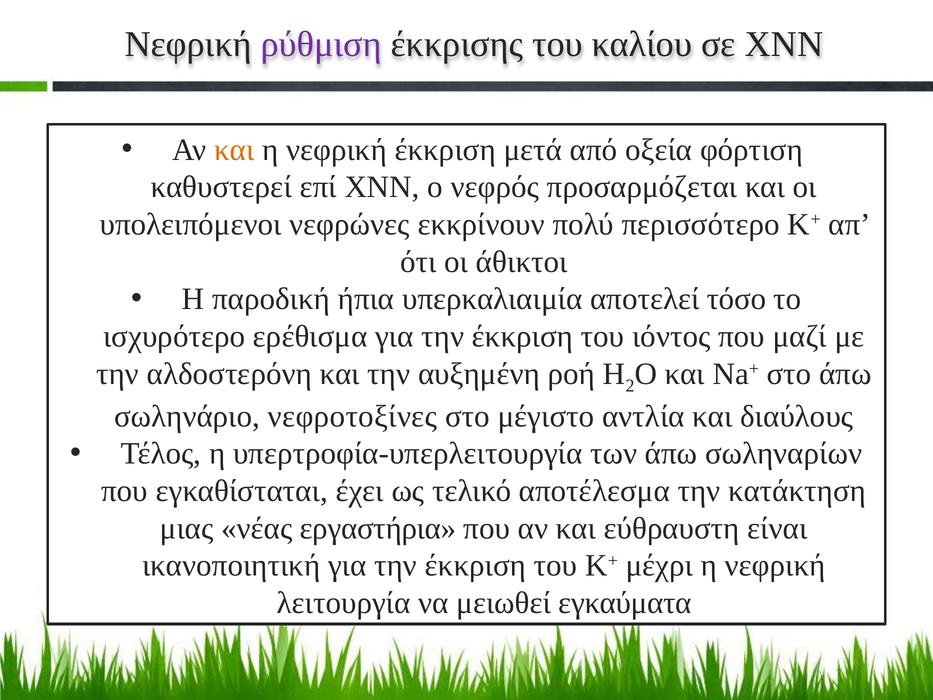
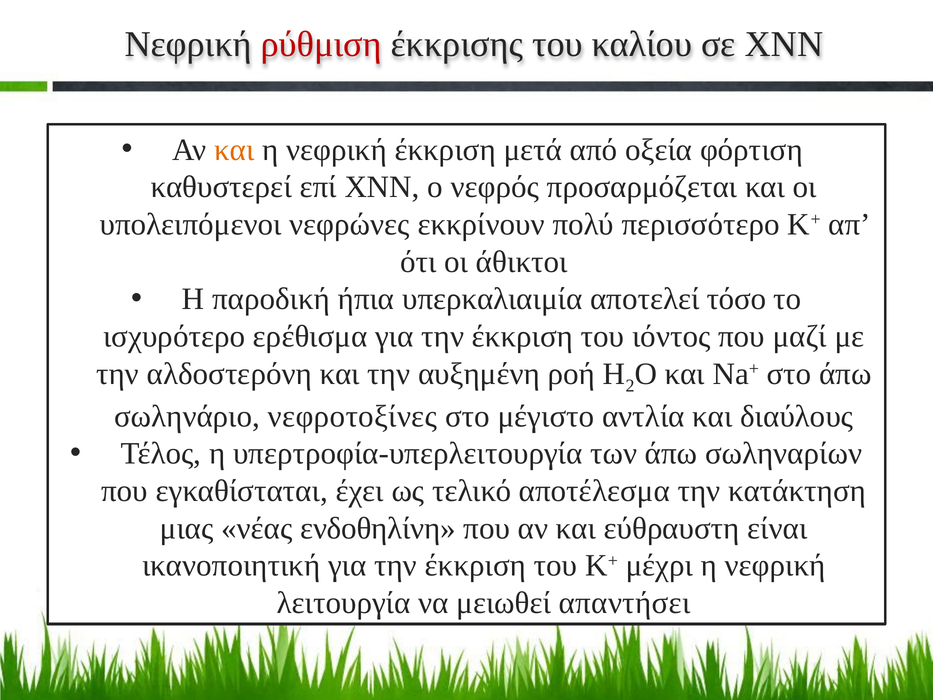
ρύθμιση colour: purple -> red
εργαστήρια: εργαστήρια -> ενδοθηλίνη
εγκαύματα: εγκαύματα -> απαντήσει
